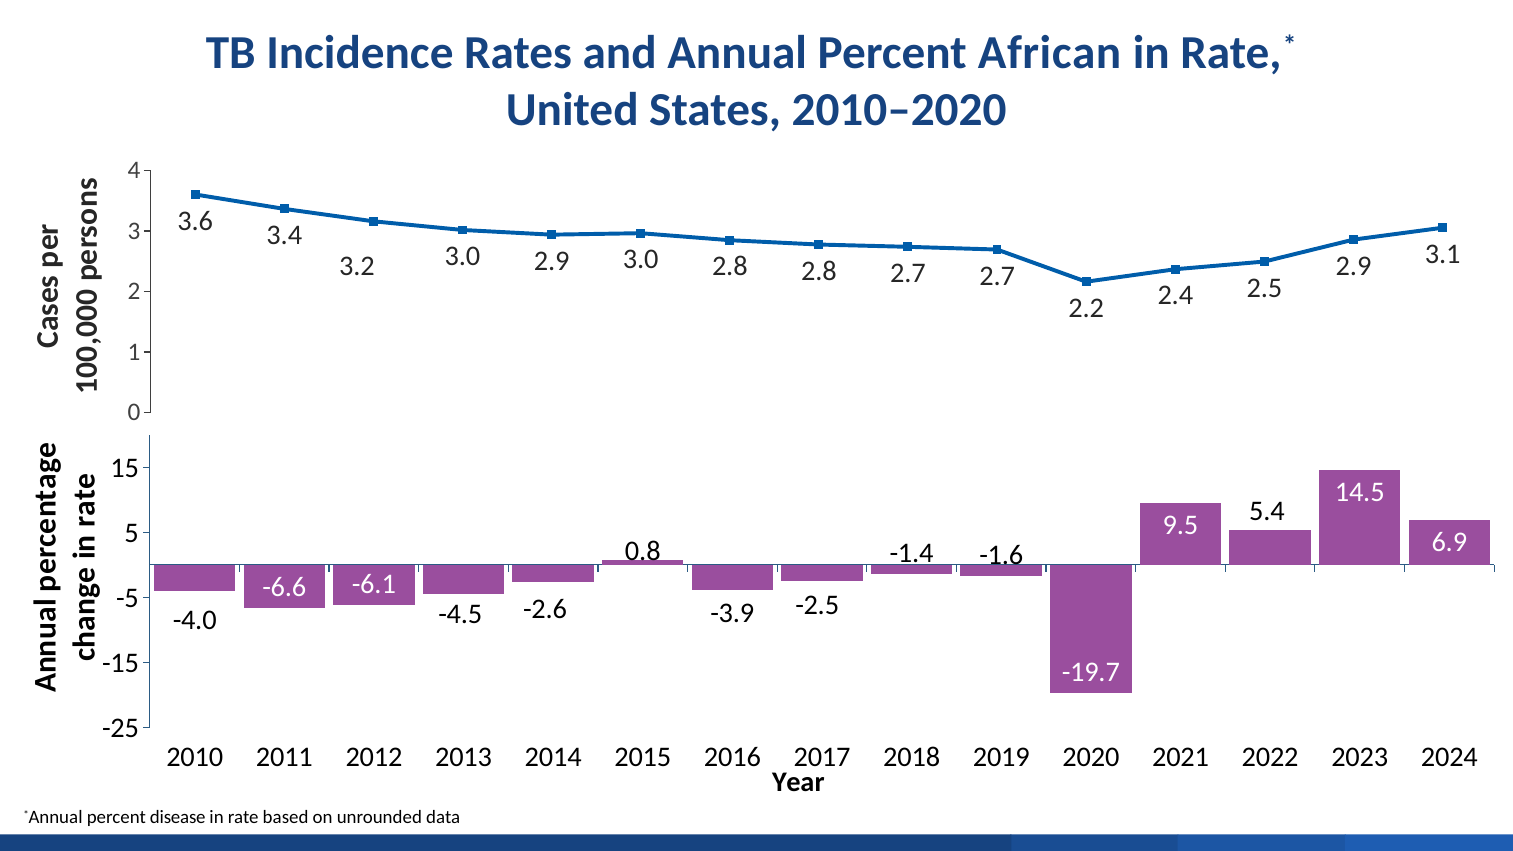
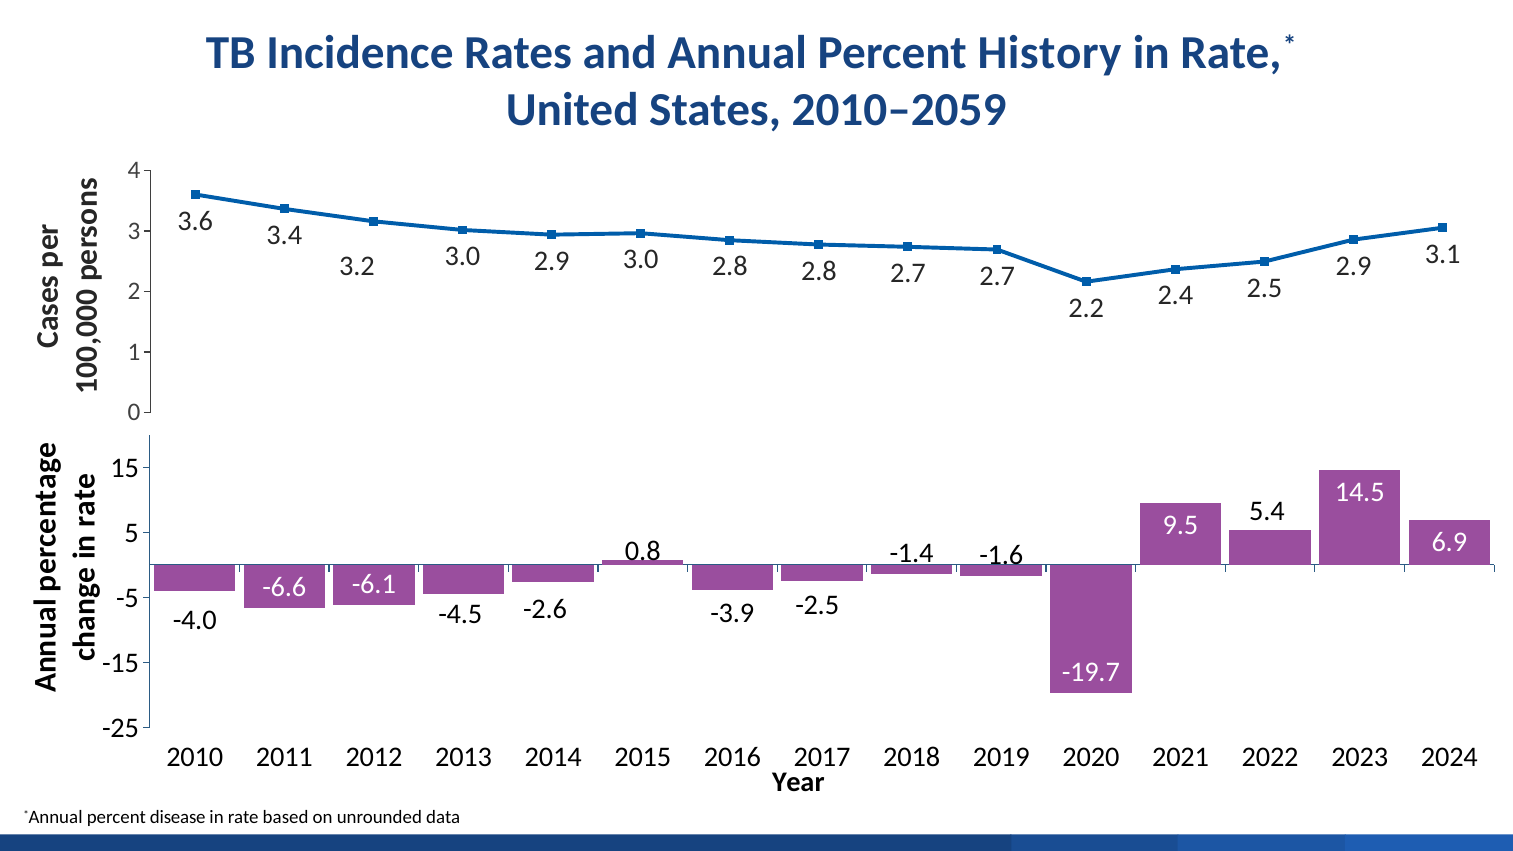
African: African -> History
2010–2020: 2010–2020 -> 2010–2059
